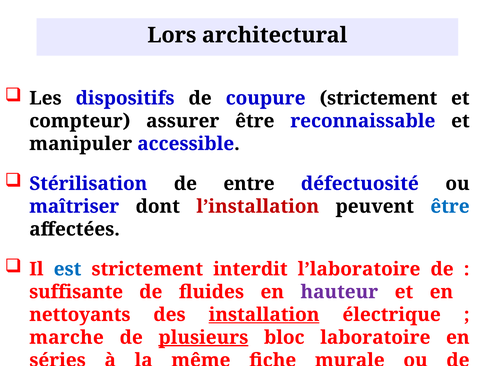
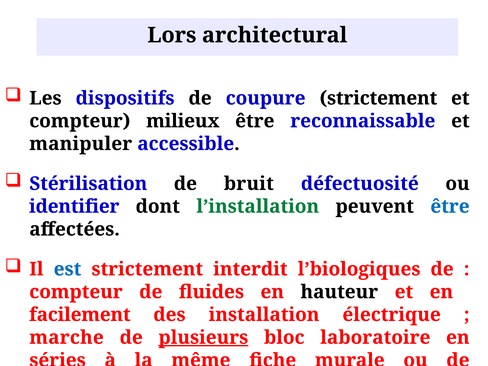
assurer: assurer -> milieux
entre: entre -> bruit
maîtriser: maîtriser -> identifier
l’installation colour: red -> green
l’laboratoire: l’laboratoire -> l’biologiques
suffisante at (76, 292): suffisante -> compteur
hauteur colour: purple -> black
nettoyants: nettoyants -> facilement
installation underline: present -> none
